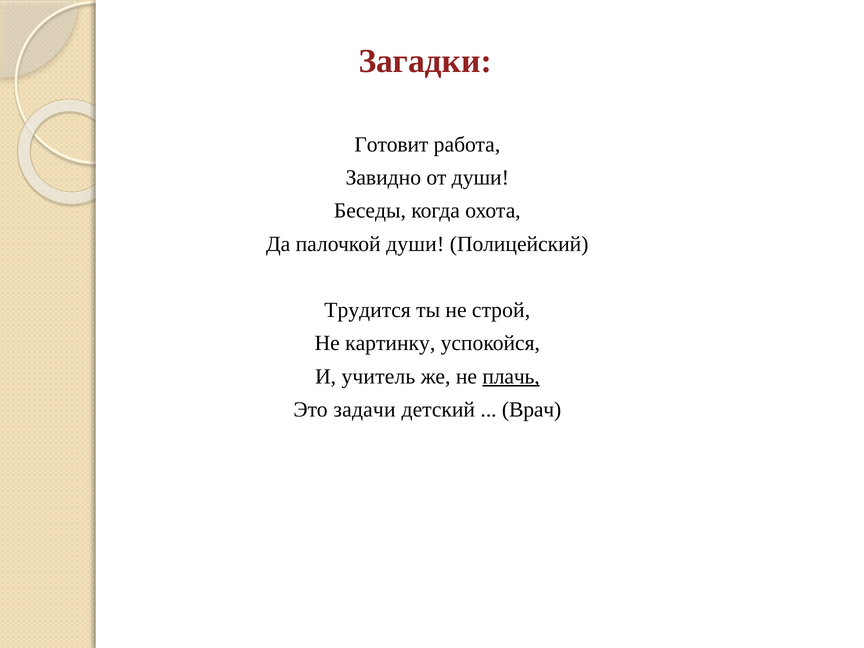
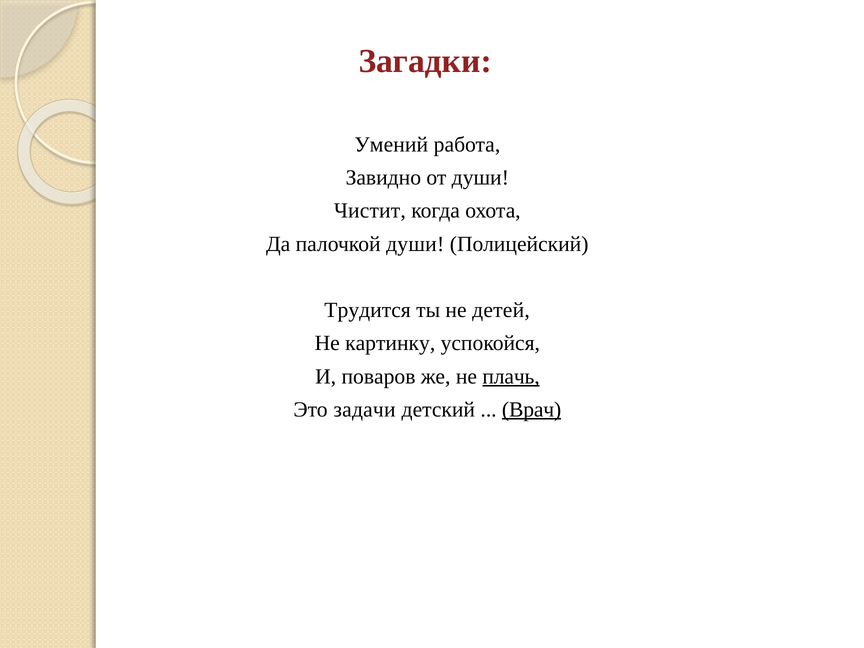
Готовит: Готовит -> Умений
Беседы: Беседы -> Чистит
строй: строй -> детей
учитель: учитель -> поваров
Врач underline: none -> present
